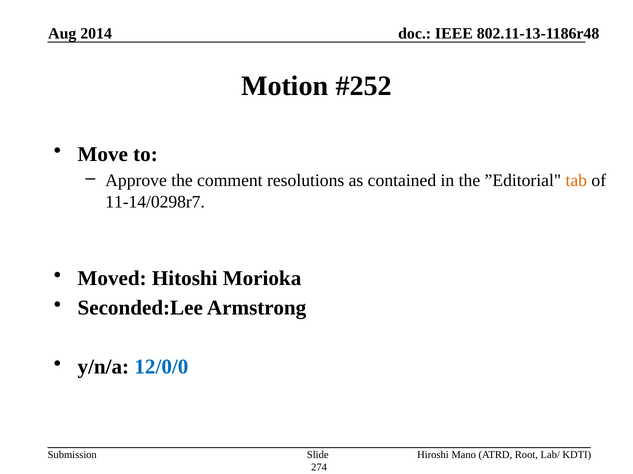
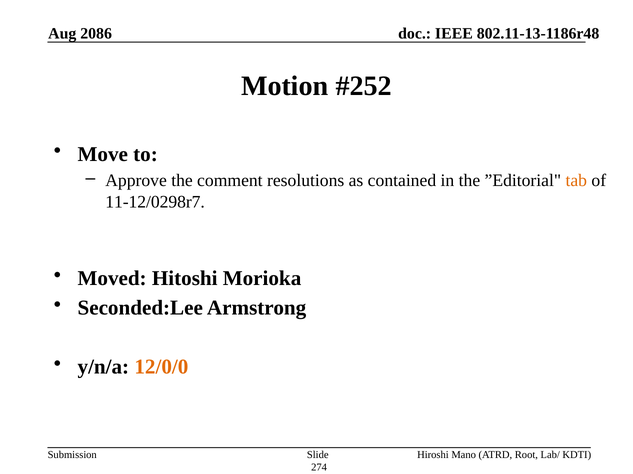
2014: 2014 -> 2086
11-14/0298r7: 11-14/0298r7 -> 11-12/0298r7
12/0/0 colour: blue -> orange
